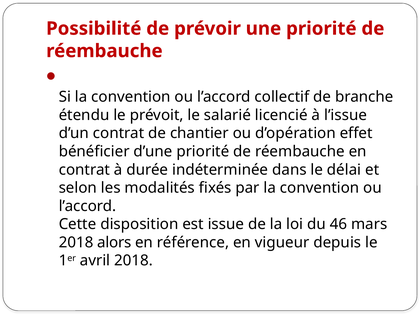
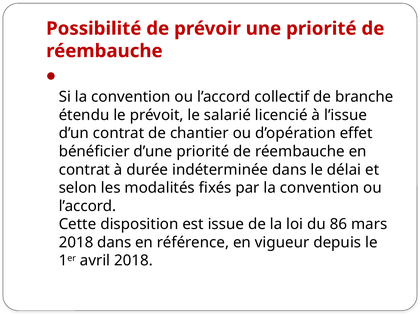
46: 46 -> 86
2018 alors: alors -> dans
